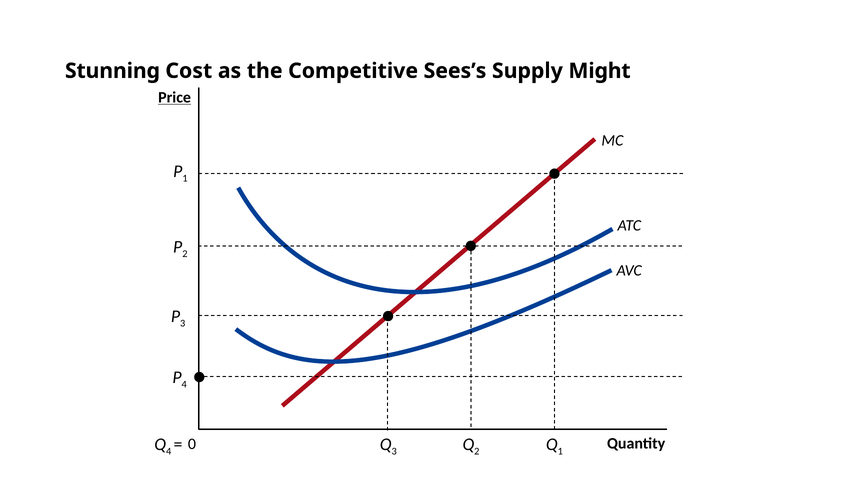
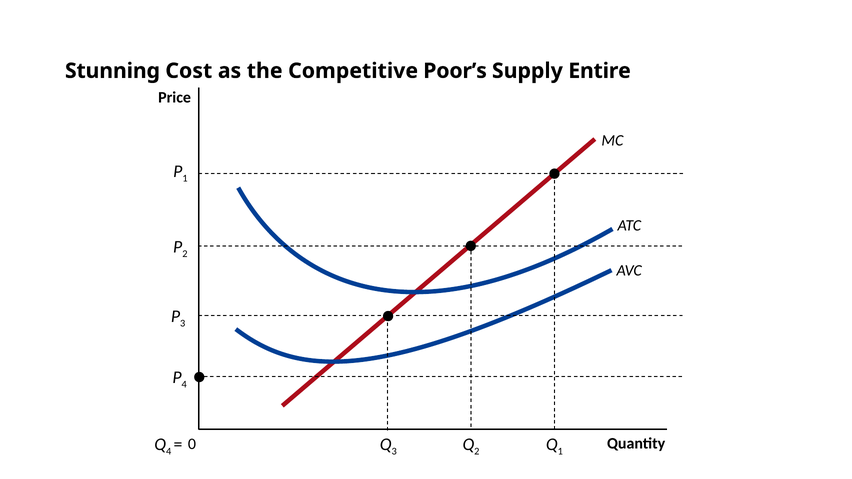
Sees’s: Sees’s -> Poor’s
Might: Might -> Entire
Price underline: present -> none
